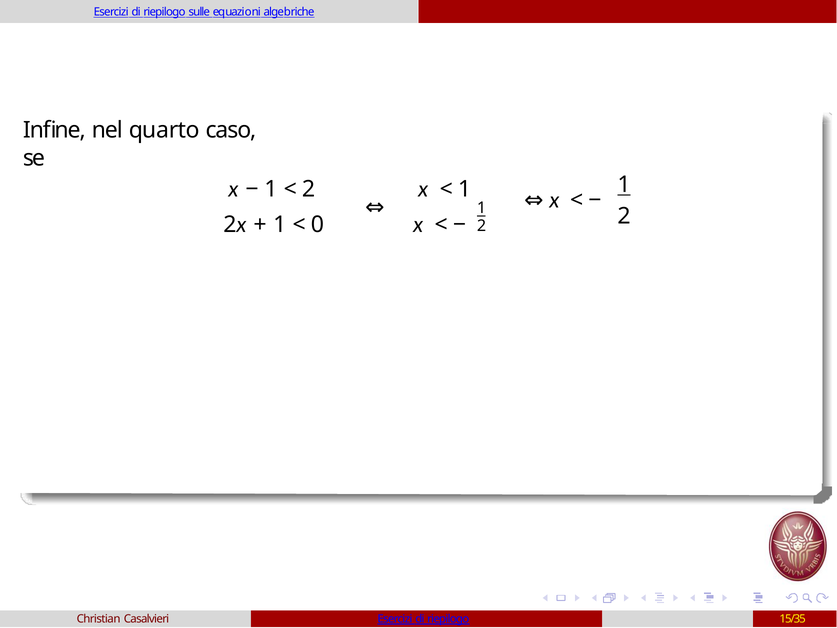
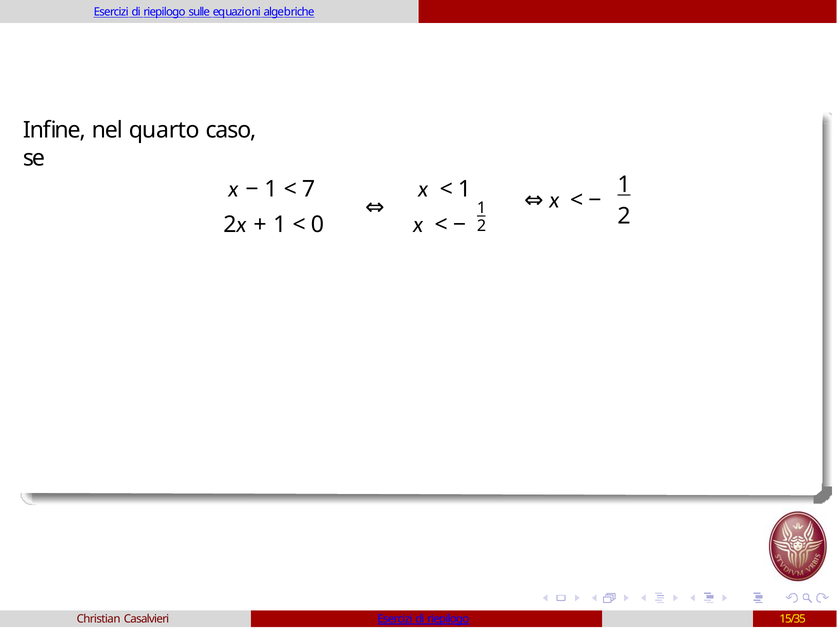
2 at (309, 189): 2 -> 7
